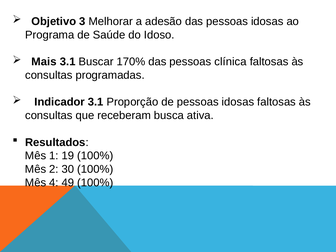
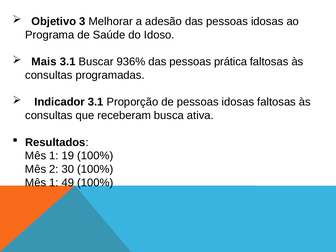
170%: 170% -> 936%
clínica: clínica -> prática
4 at (54, 183): 4 -> 1
